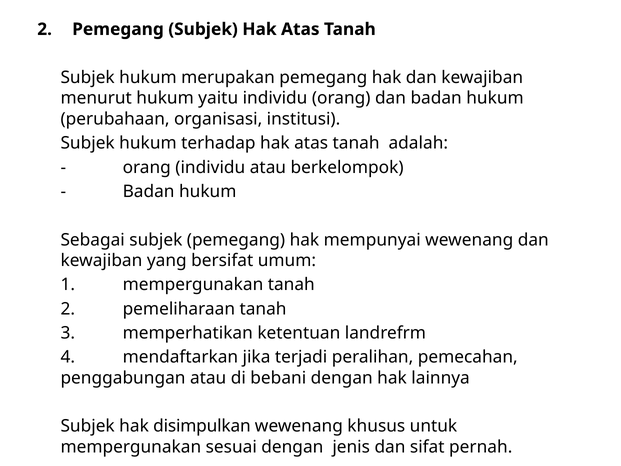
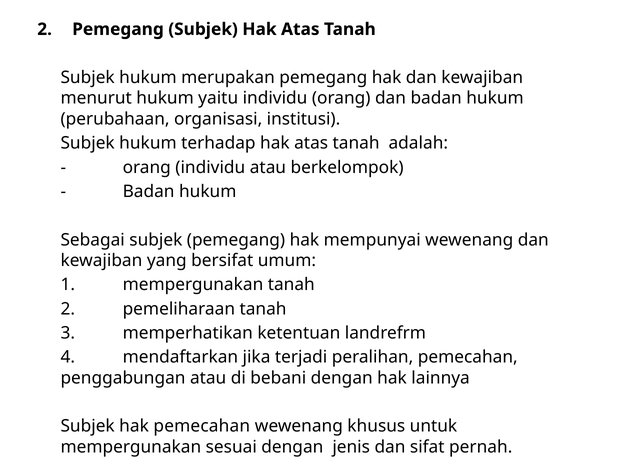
hak disimpulkan: disimpulkan -> pemecahan
